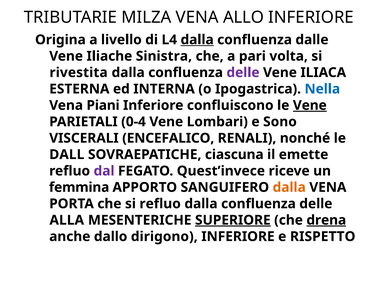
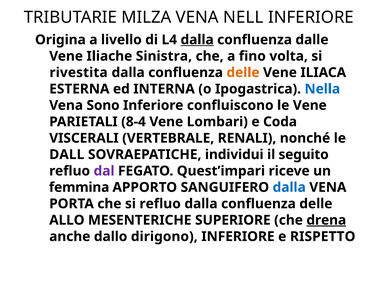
ALLO: ALLO -> NELL
pari: pari -> fino
delle at (243, 72) colour: purple -> orange
Piani: Piani -> Sono
Vene at (310, 105) underline: present -> none
0-4: 0-4 -> 8-4
Sono: Sono -> Coda
ENCEFALICO: ENCEFALICO -> VERTEBRALE
ciascuna: ciascuna -> individui
emette: emette -> seguito
Quest’invece: Quest’invece -> Quest’impari
dalla at (289, 187) colour: orange -> blue
ALLA: ALLA -> ALLO
SUPERIORE underline: present -> none
